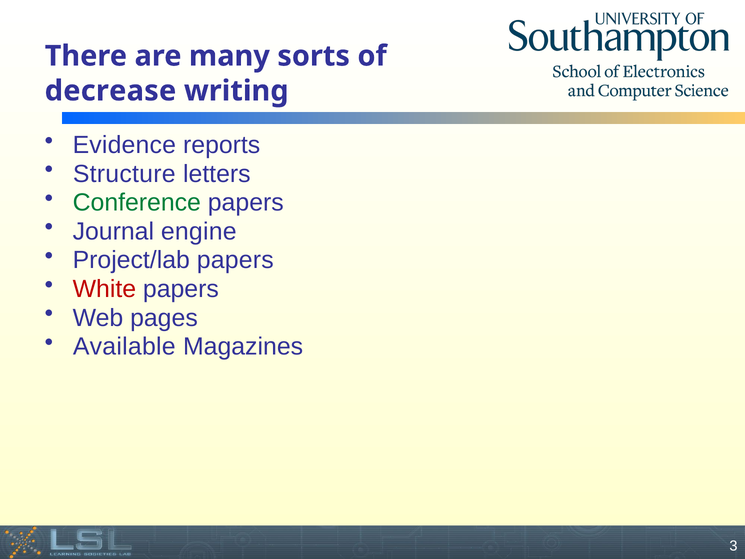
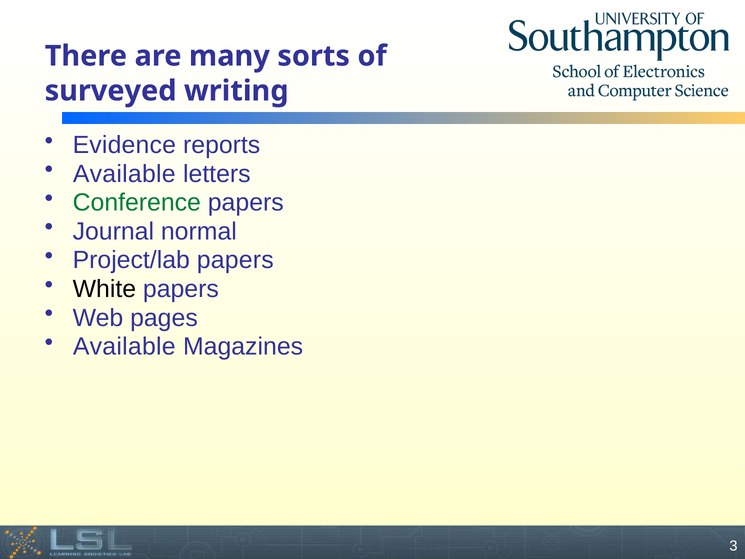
decrease: decrease -> surveyed
Structure at (124, 174): Structure -> Available
engine: engine -> normal
White colour: red -> black
